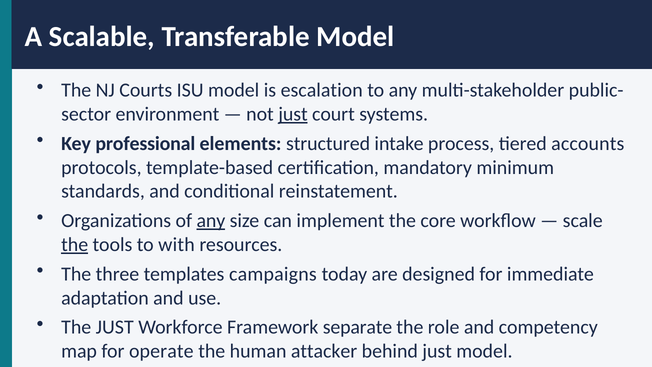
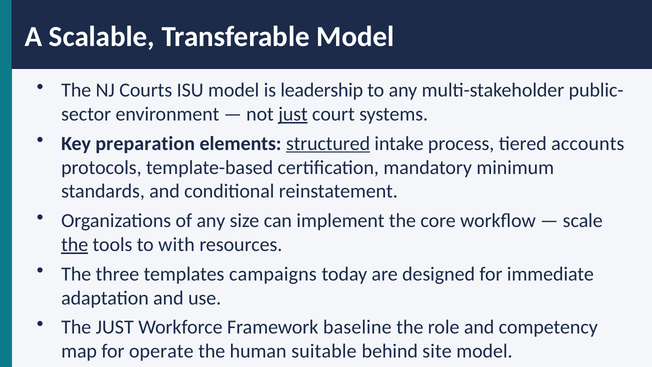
escalation: escalation -> leadership
professional: professional -> preparation
structured underline: none -> present
any at (211, 221) underline: present -> none
separate: separate -> baseline
attacker: attacker -> suitable
behind just: just -> site
